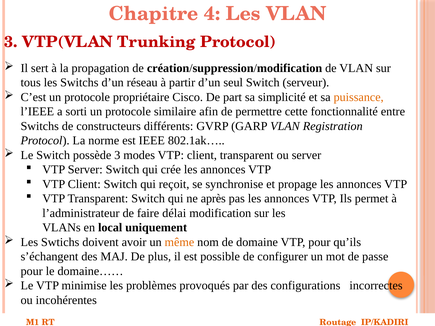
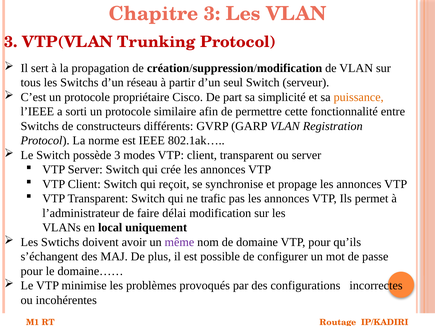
Chapitre 4: 4 -> 3
après: après -> trafic
même colour: orange -> purple
